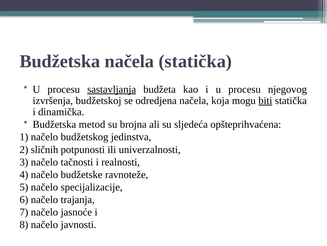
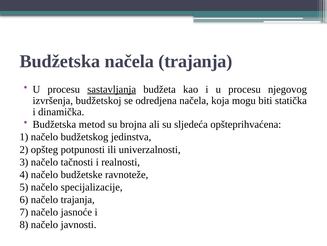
načela statička: statička -> trajanja
biti underline: present -> none
sličnih: sličnih -> opšteg
